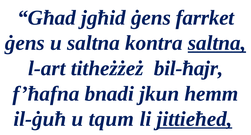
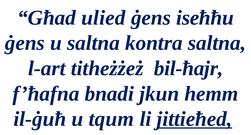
jgħid: jgħid -> ulied
farrket: farrket -> iseħħu
saltna at (217, 43) underline: present -> none
